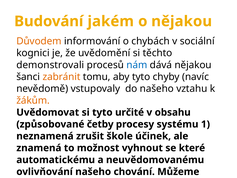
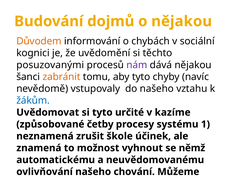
jakém: jakém -> dojmů
demonstrovali: demonstrovali -> posuzovanými
nám colour: blue -> purple
žákům colour: orange -> blue
obsahu: obsahu -> kazíme
které: které -> němž
